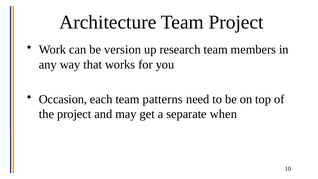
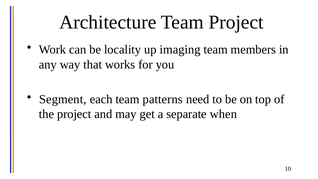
version: version -> locality
research: research -> imaging
Occasion: Occasion -> Segment
